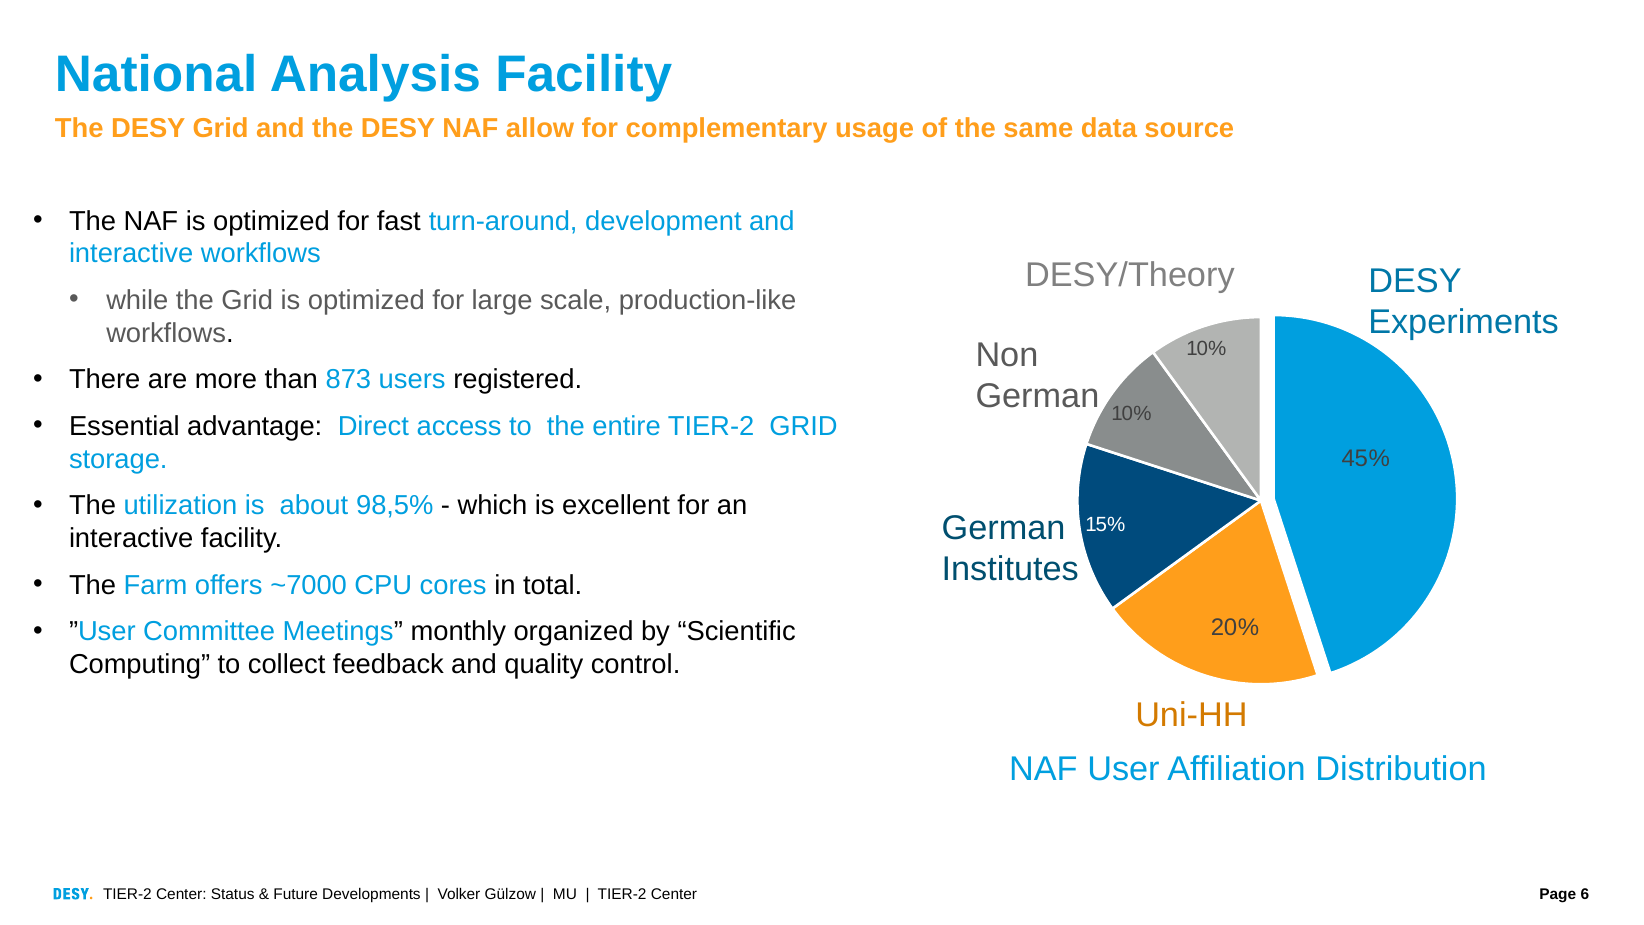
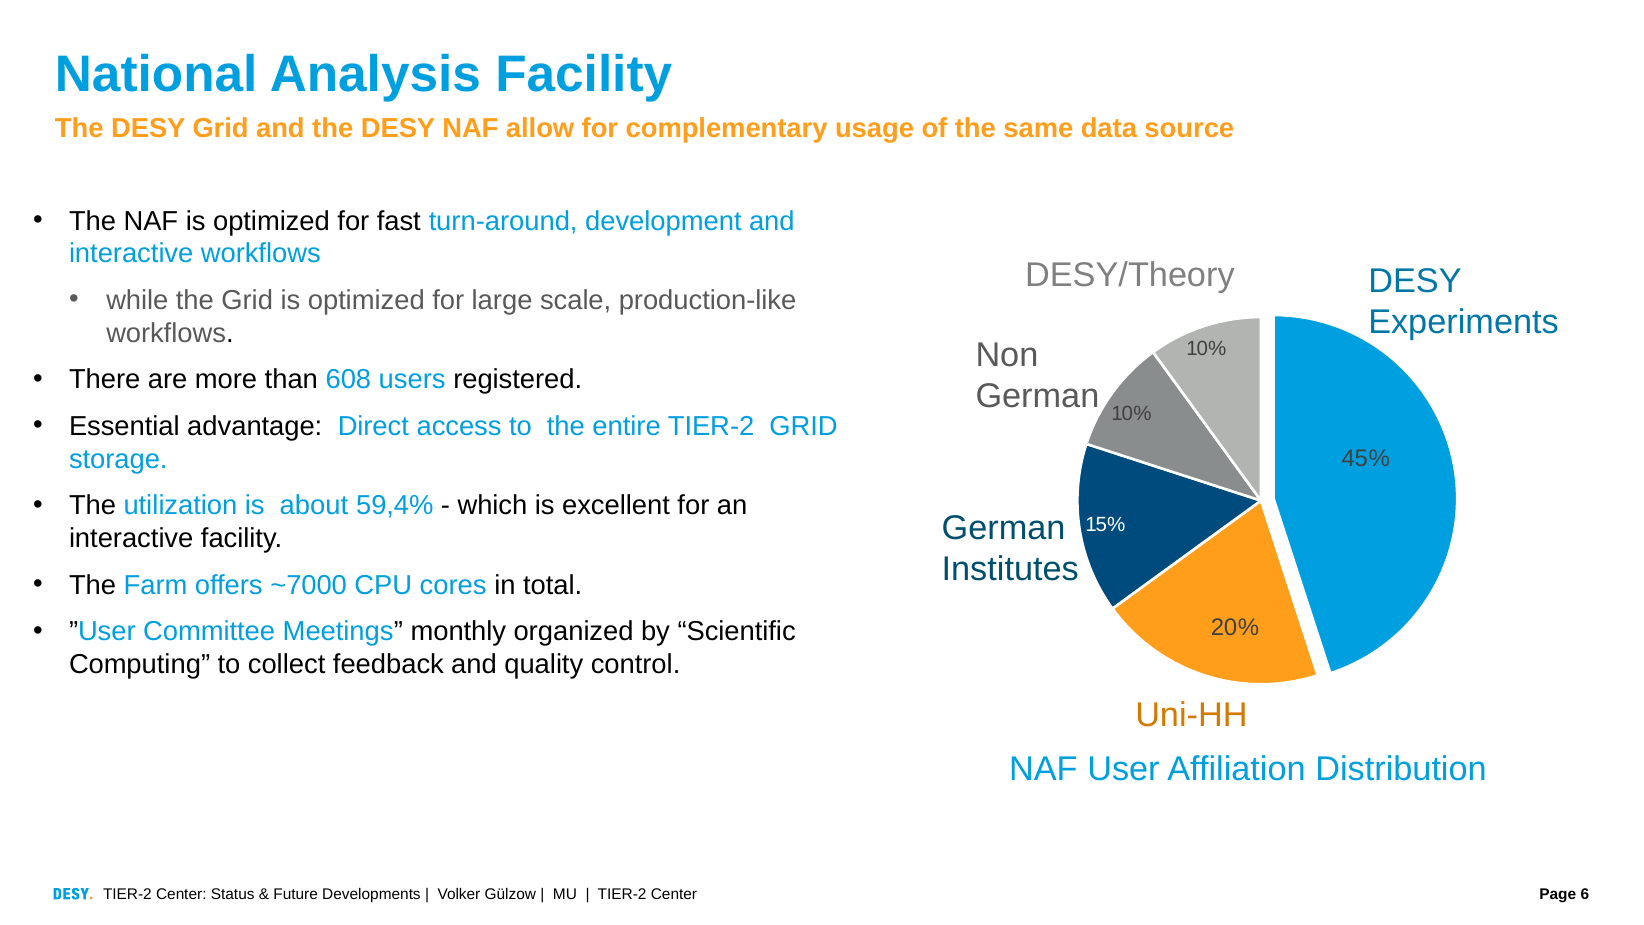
873: 873 -> 608
98,5%: 98,5% -> 59,4%
